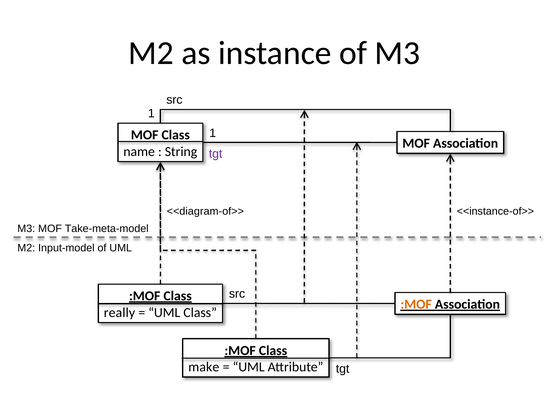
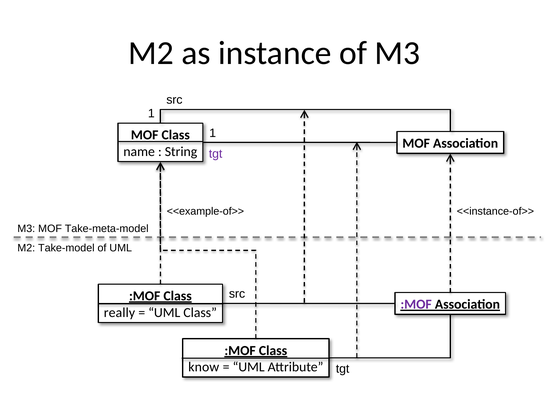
<<diagram-of>>: <<diagram-of>> -> <<example-of>>
Input-model: Input-model -> Take-model
:MOF at (416, 304) colour: orange -> purple
make: make -> know
